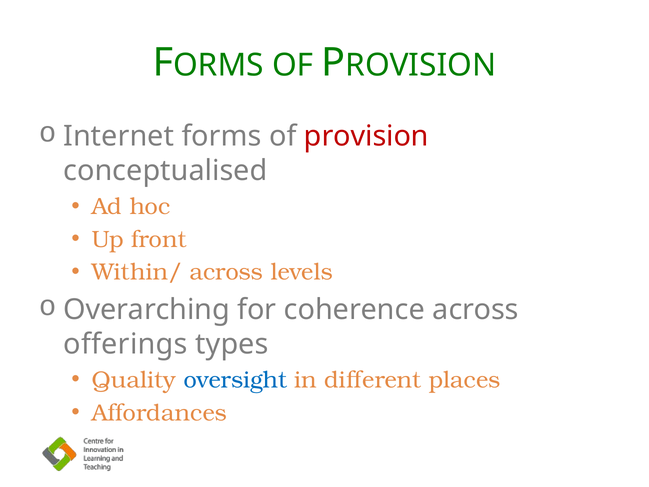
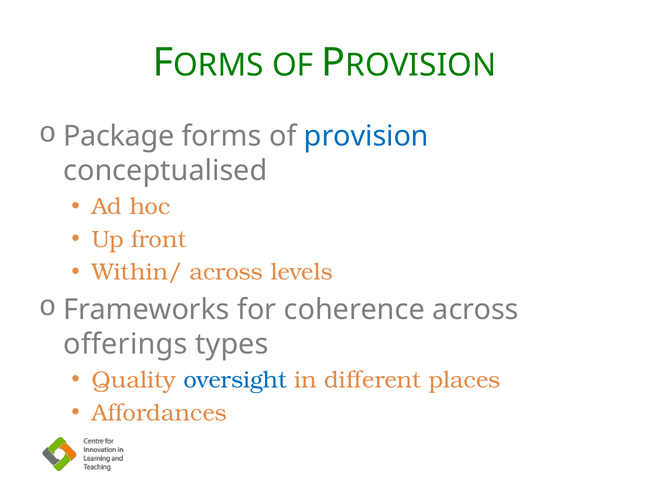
Internet: Internet -> Package
provision colour: red -> blue
Overarching: Overarching -> Frameworks
